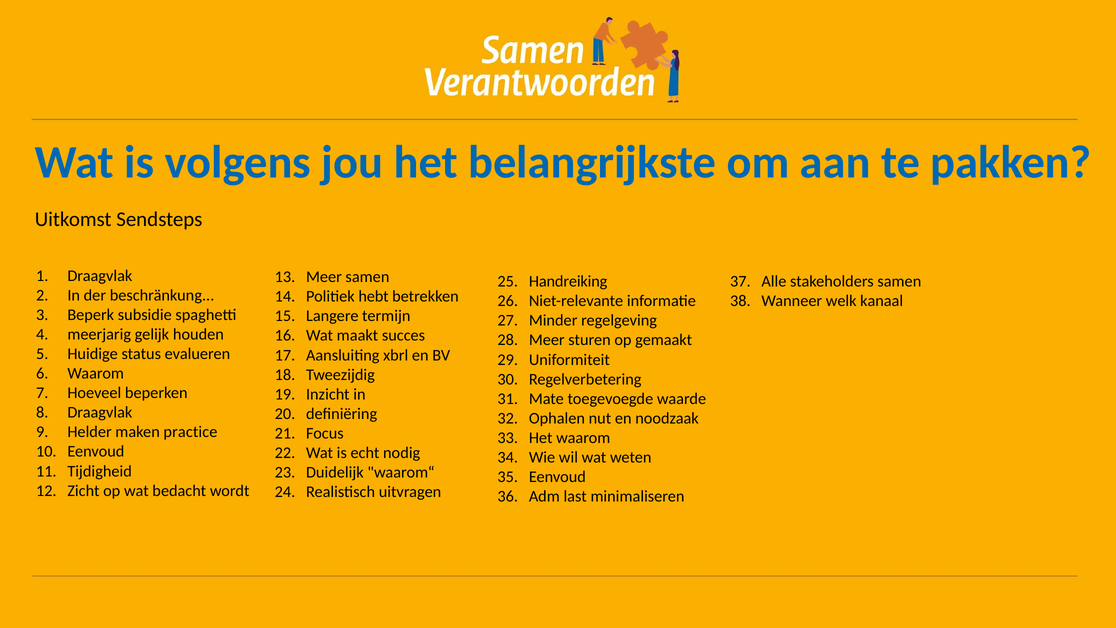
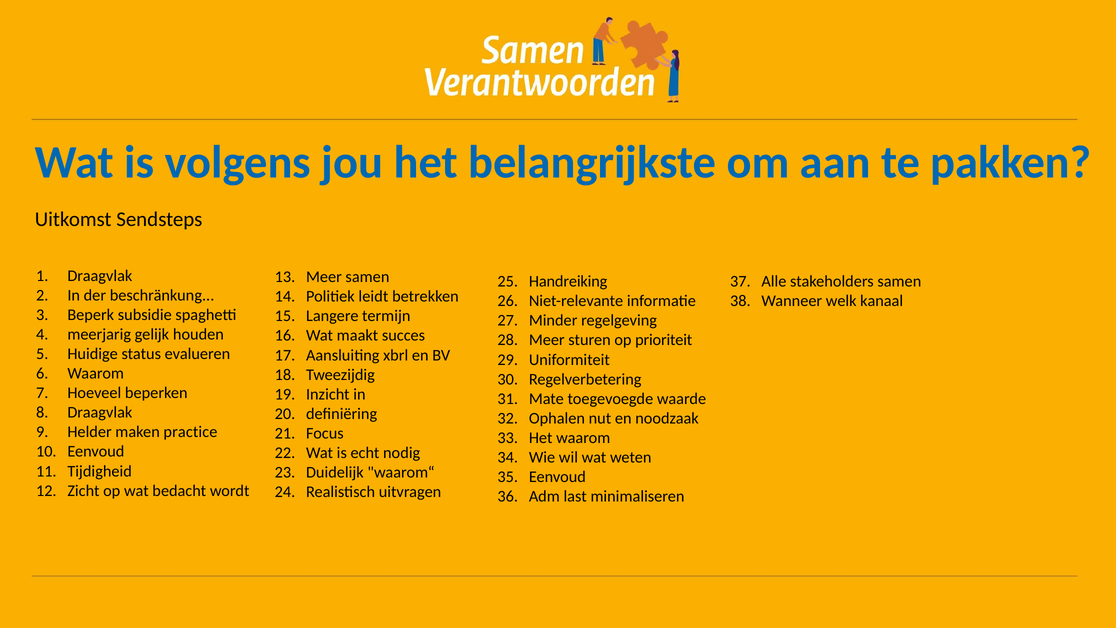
hebt: hebt -> leidt
gemaakt: gemaakt -> prioriteit
